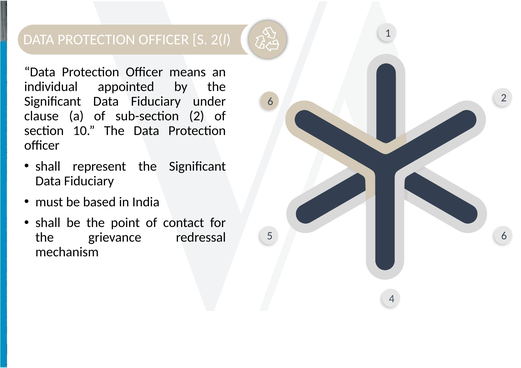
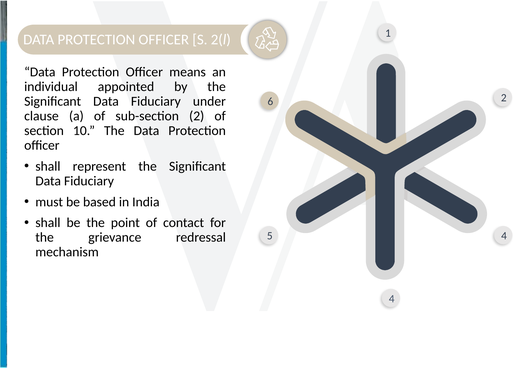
5 6: 6 -> 4
